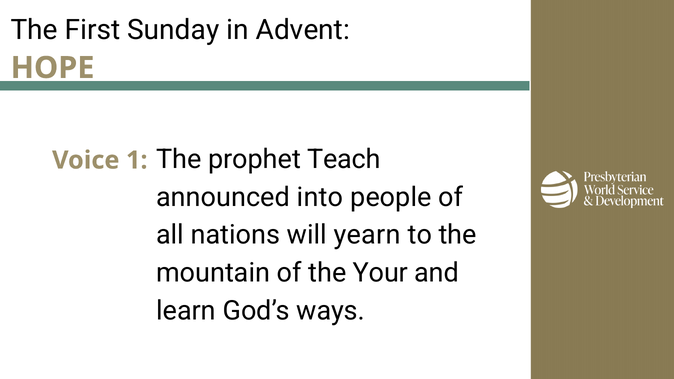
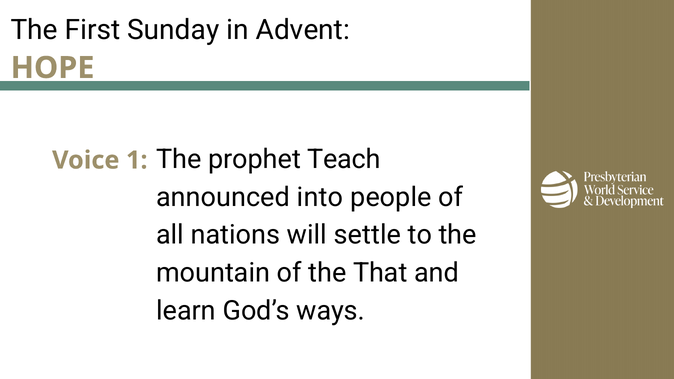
yearn: yearn -> settle
Your: Your -> That
